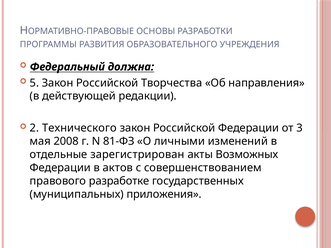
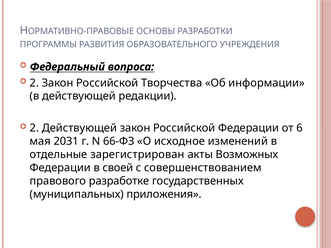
должна: должна -> вопроса
5 at (34, 83): 5 -> 2
направления: направления -> информации
2 Технического: Технического -> Действующей
3: 3 -> 6
2008: 2008 -> 2031
81-ФЗ: 81-ФЗ -> 66-ФЗ
личными: личными -> исходное
актов: актов -> своей
